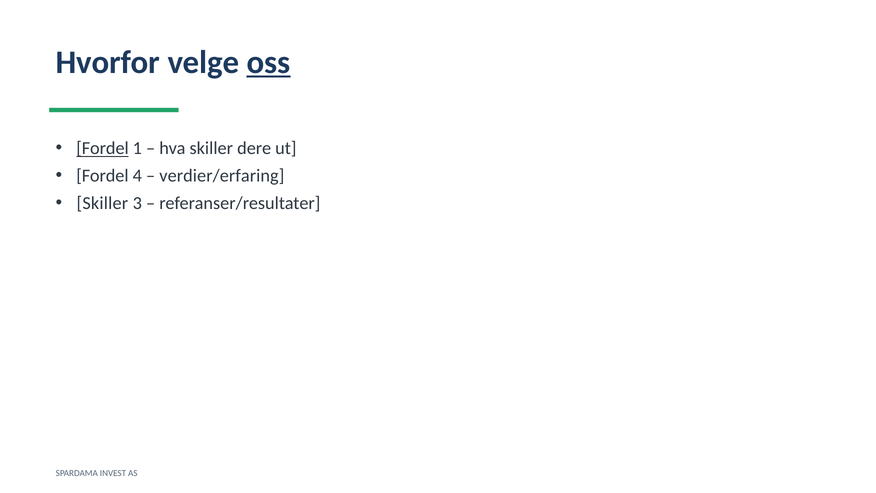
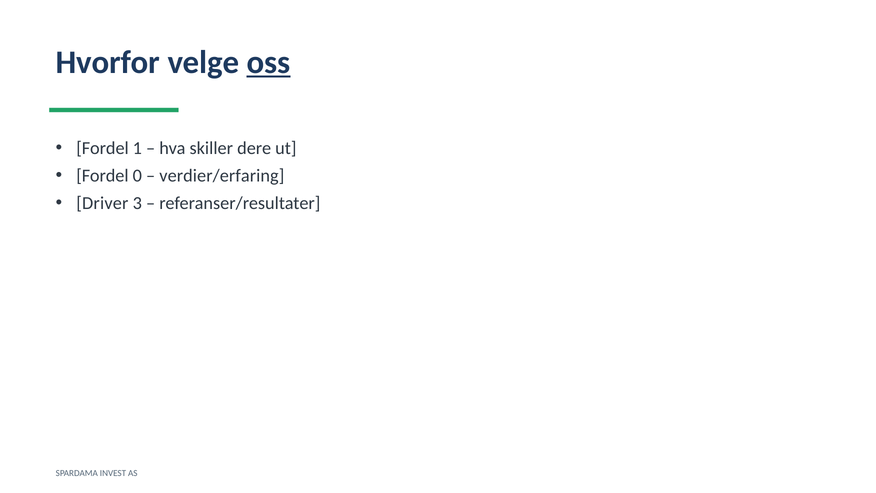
Fordel at (102, 148) underline: present -> none
4: 4 -> 0
Skiller at (102, 203): Skiller -> Driver
